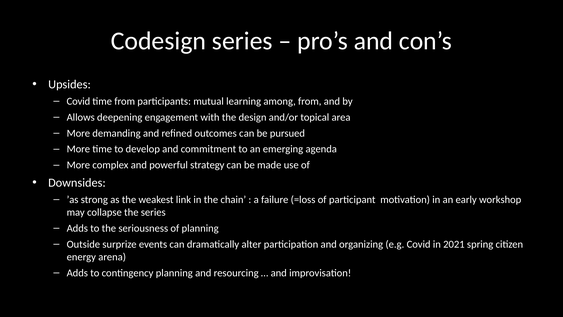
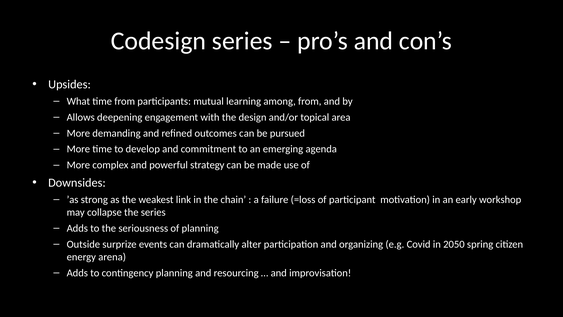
Covid at (78, 101): Covid -> What
2021: 2021 -> 2050
